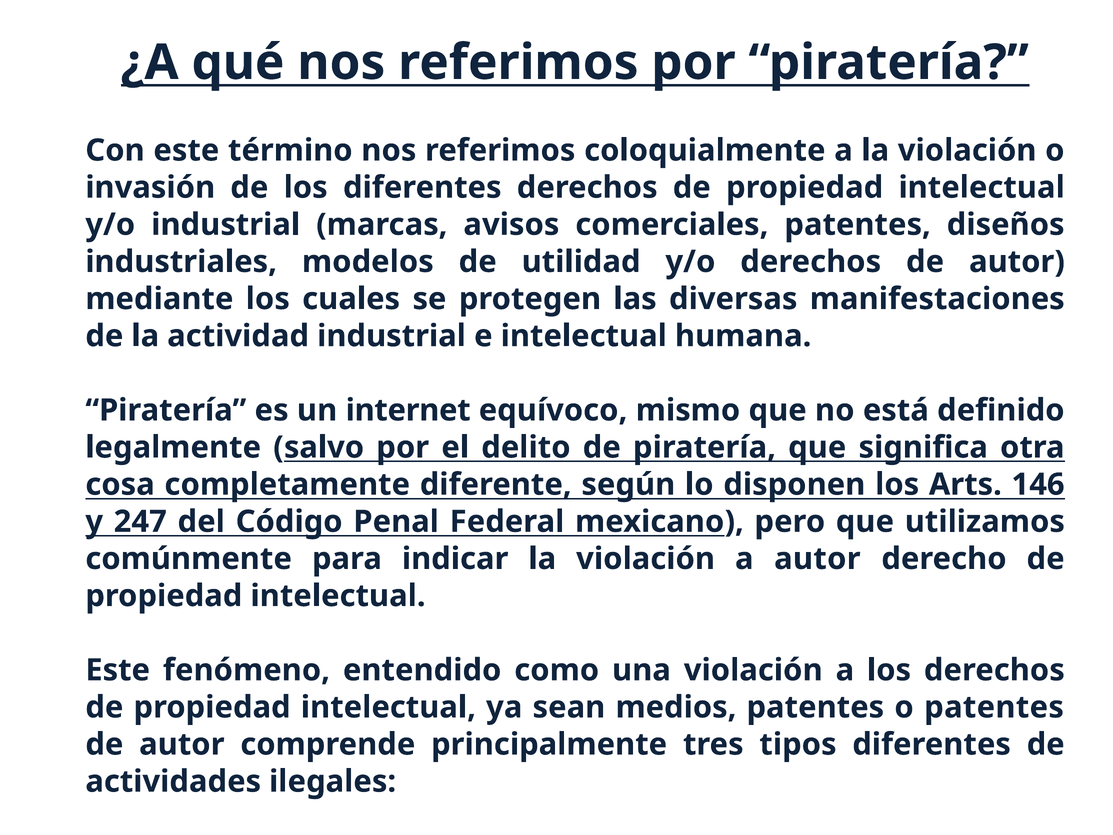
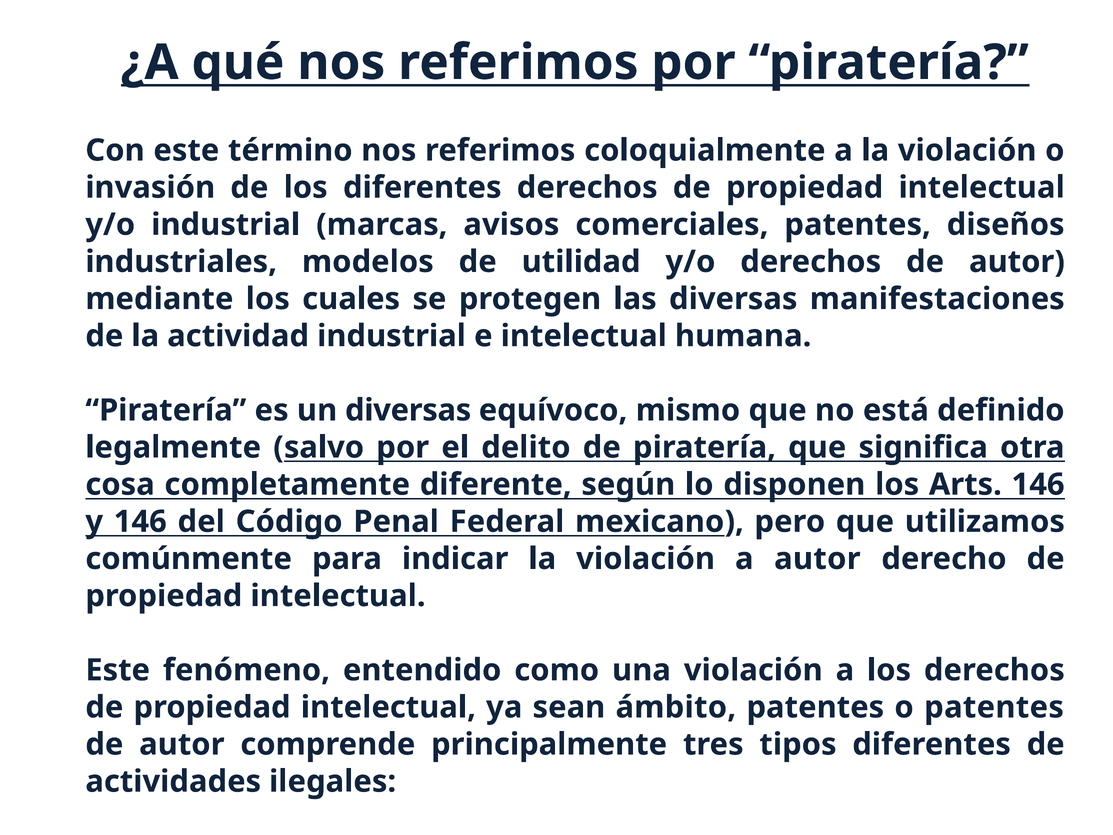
un internet: internet -> diversas
y 247: 247 -> 146
medios: medios -> ámbito
